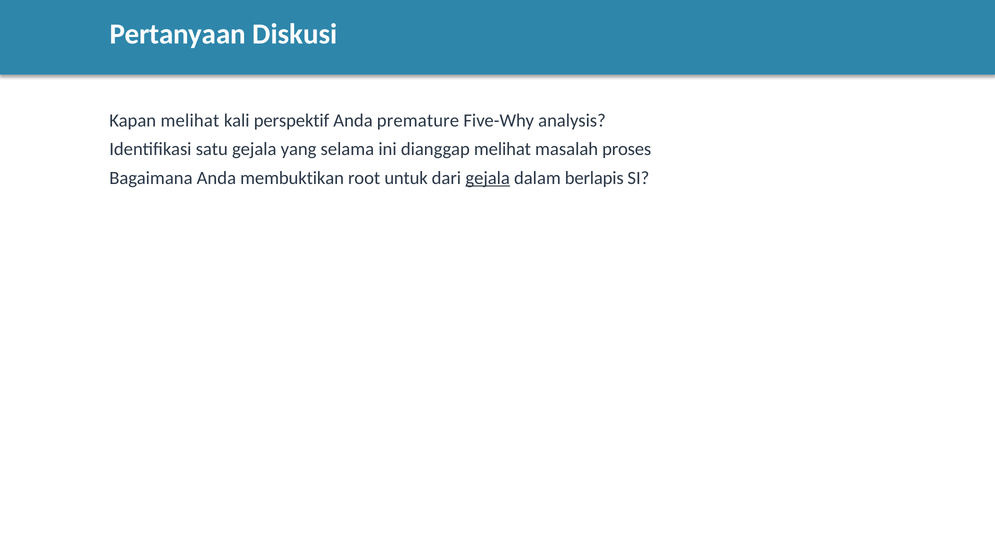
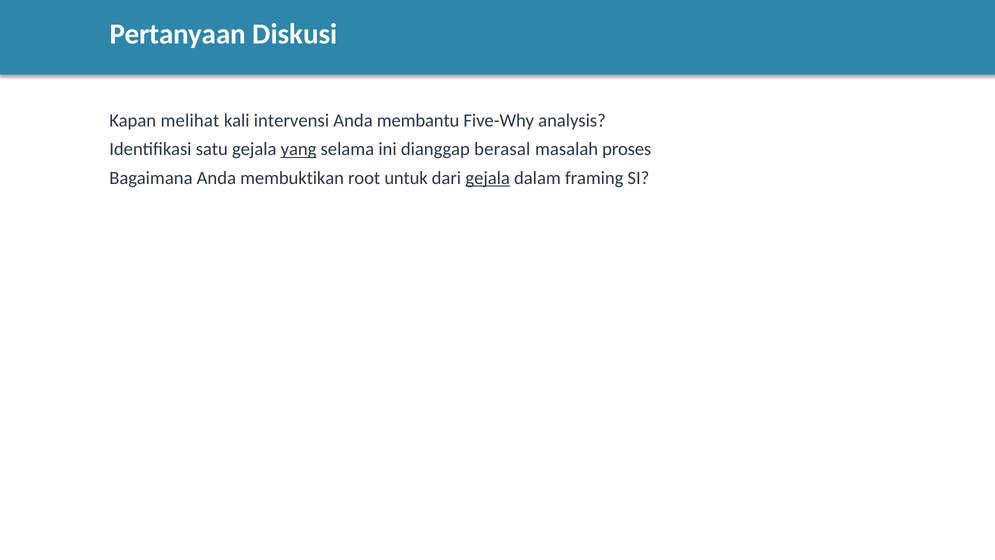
perspektif: perspektif -> intervensi
premature: premature -> membantu
yang underline: none -> present
dianggap melihat: melihat -> berasal
berlapis: berlapis -> framing
